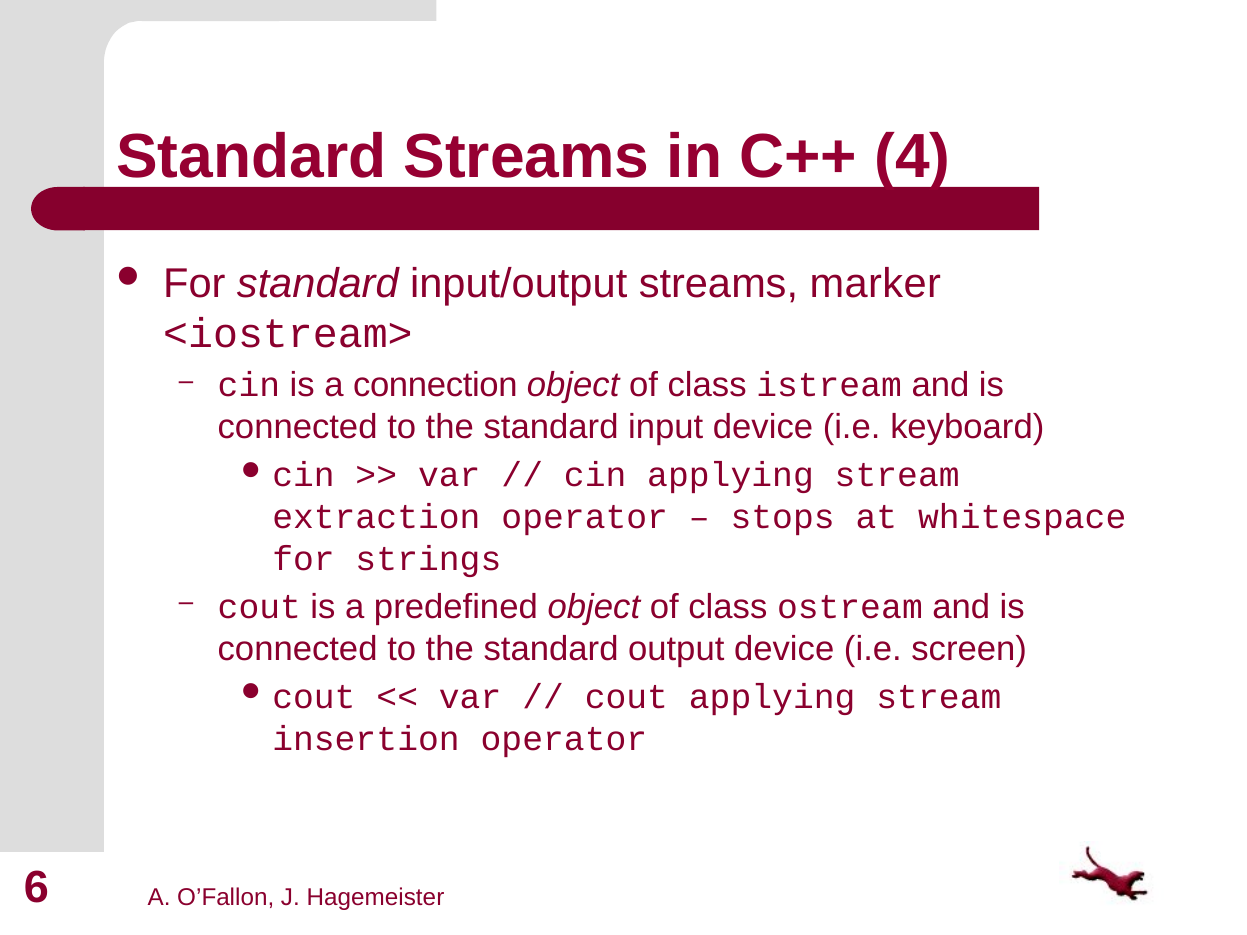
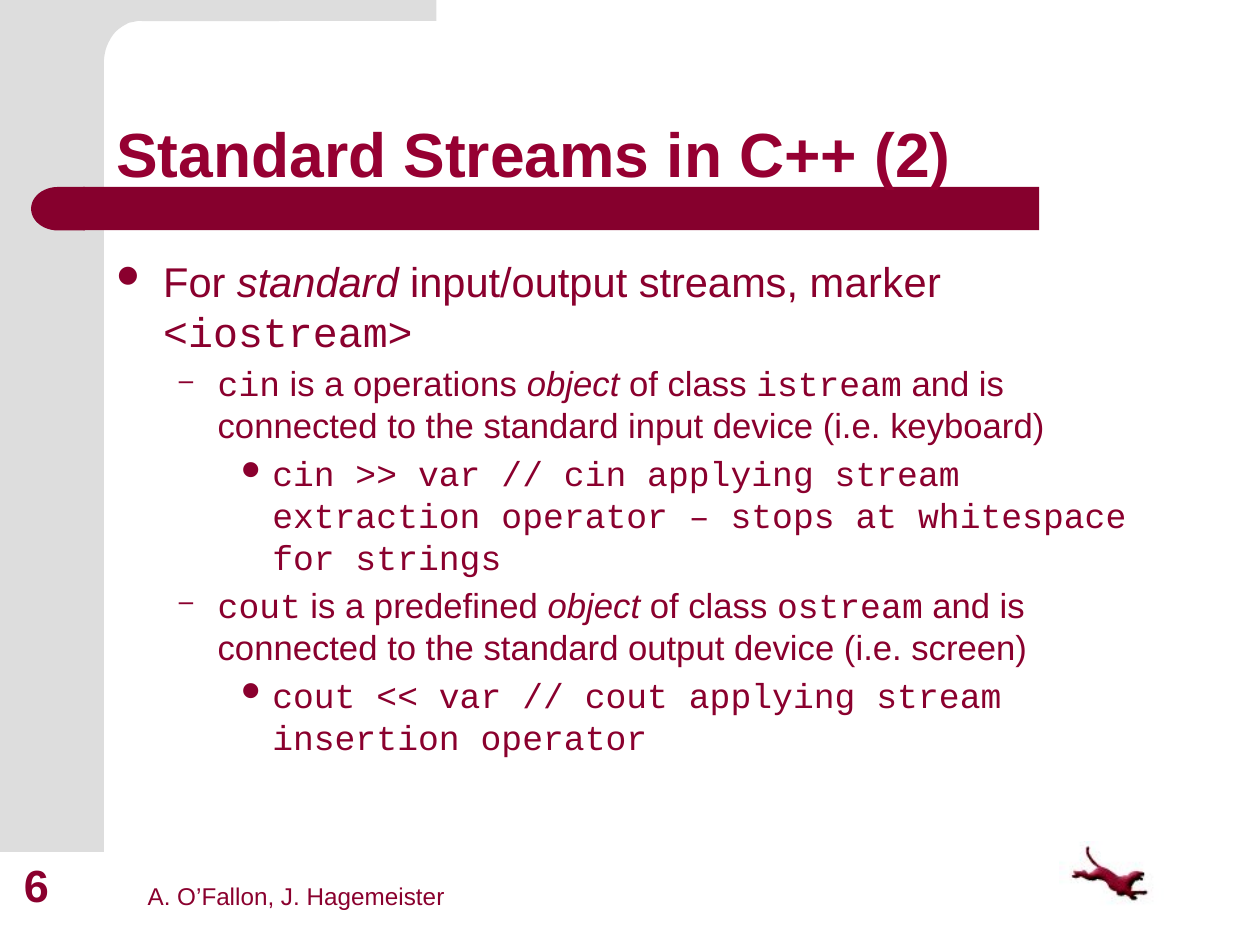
4: 4 -> 2
connection: connection -> operations
